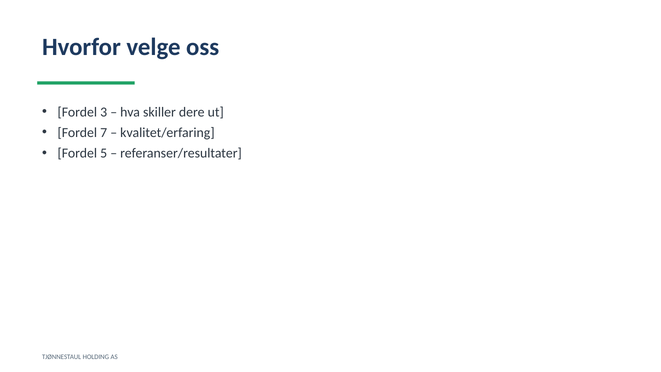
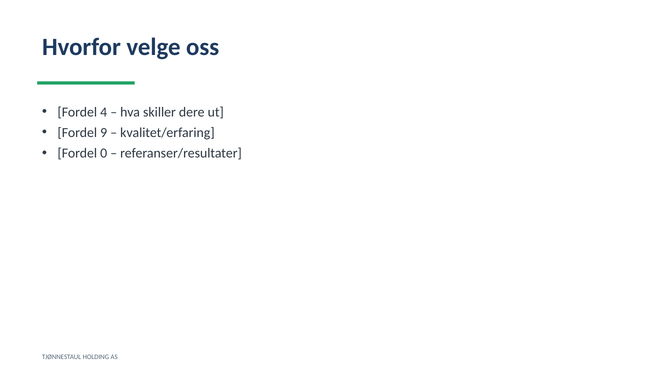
3: 3 -> 4
7: 7 -> 9
5: 5 -> 0
